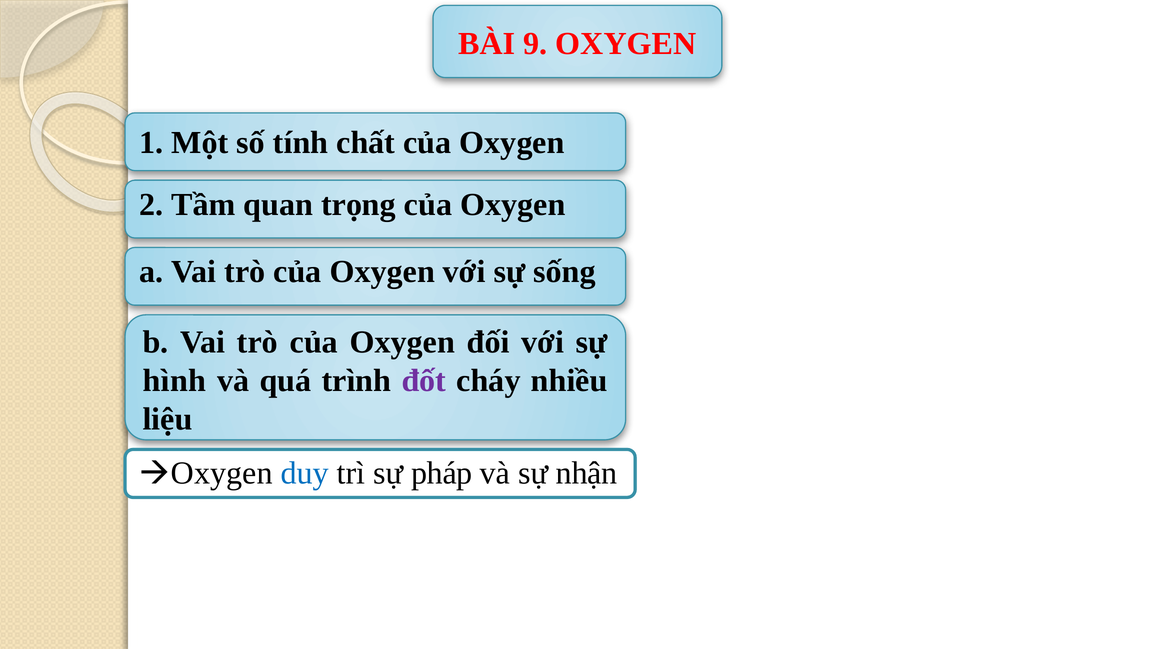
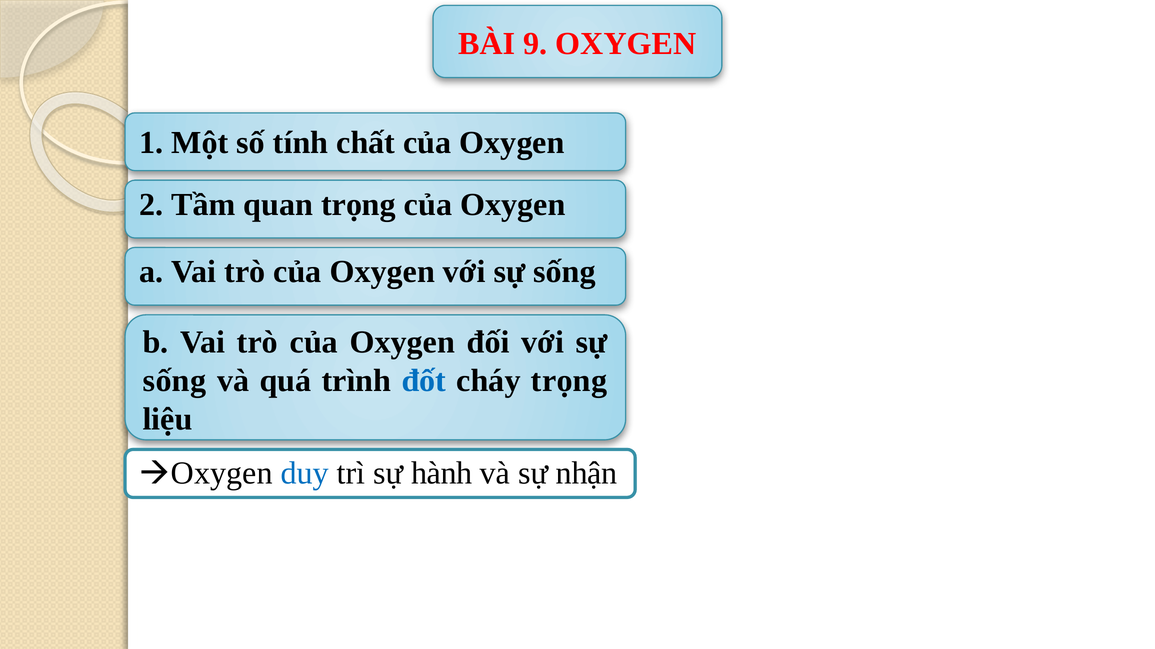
hình at (174, 381): hình -> sống
đốt colour: purple -> blue
cháy nhiều: nhiều -> trọng
pháp: pháp -> hành
